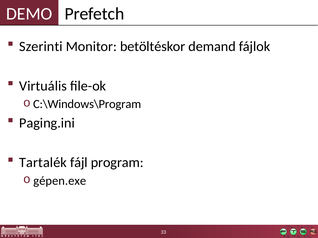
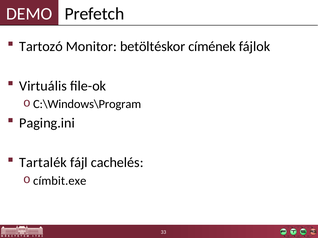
Szerinti: Szerinti -> Tartozó
demand: demand -> címének
program: program -> cachelés
gépen.exe: gépen.exe -> címbit.exe
